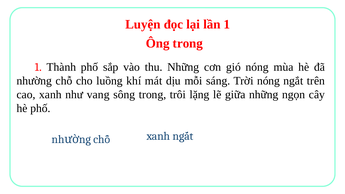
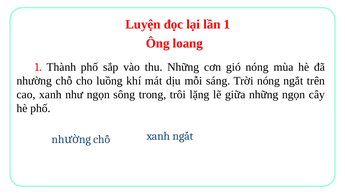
Ông trong: trong -> loang
như vang: vang -> ngọn
